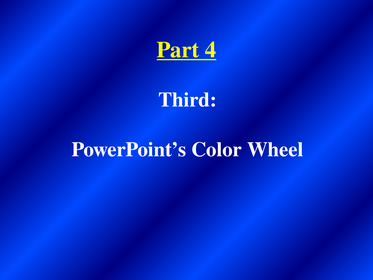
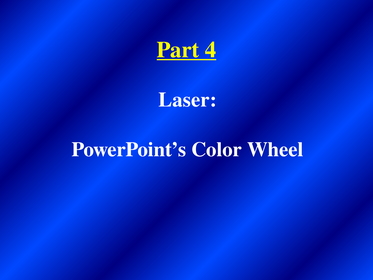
Third: Third -> Laser
